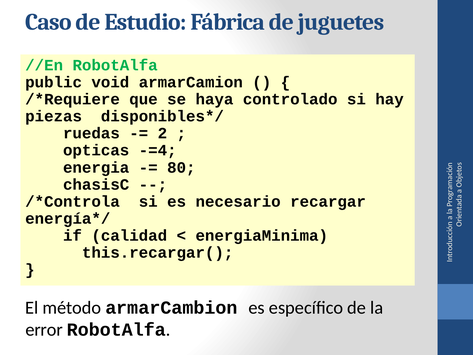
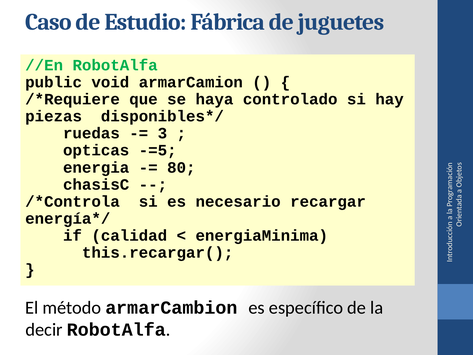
2: 2 -> 3
-=4: -=4 -> -=5
error: error -> decir
